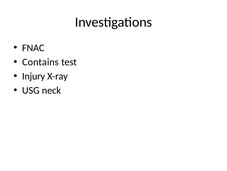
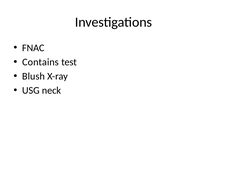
Injury: Injury -> Blush
